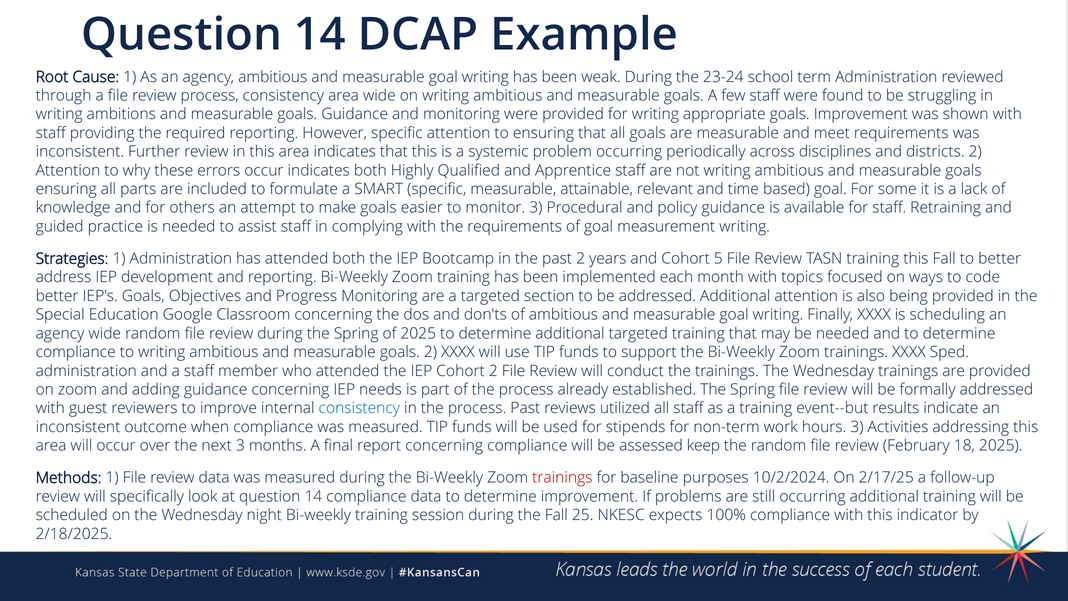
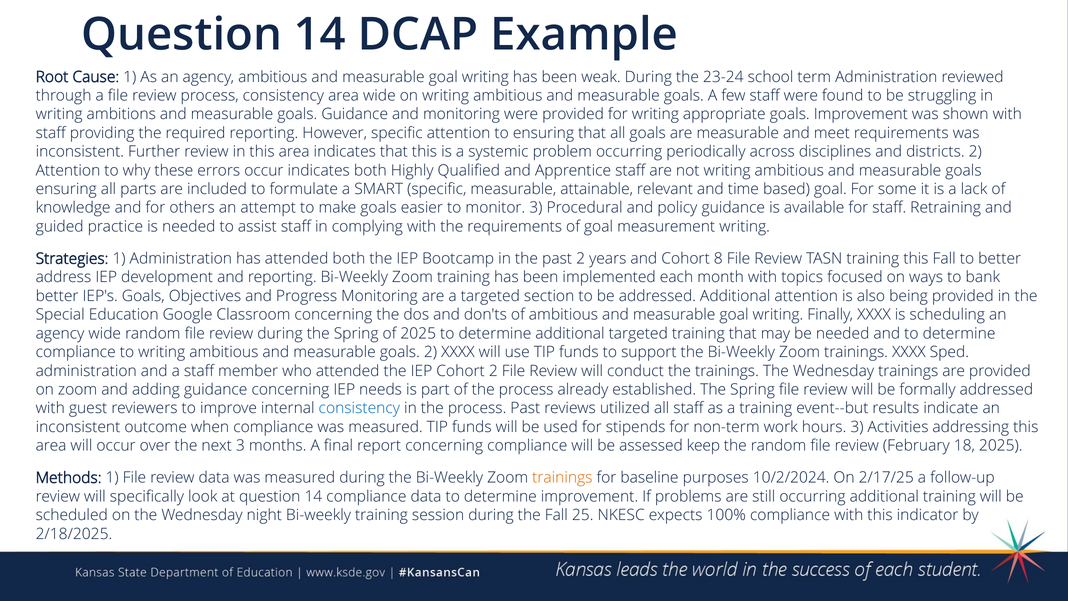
5: 5 -> 8
code: code -> bank
trainings at (562, 478) colour: red -> orange
